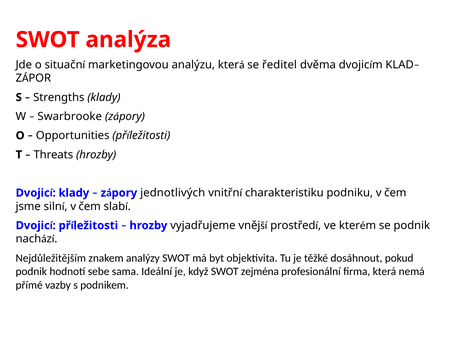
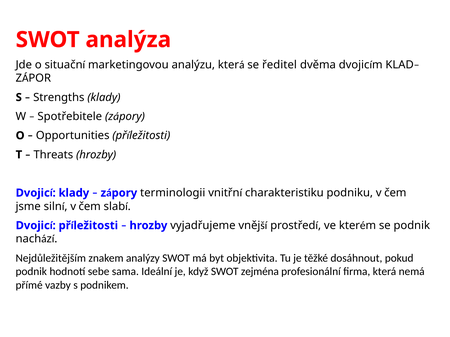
Swarbrooke: Swarbrooke -> Spotřebitele
jednotlivých: jednotlivých -> terminologii
